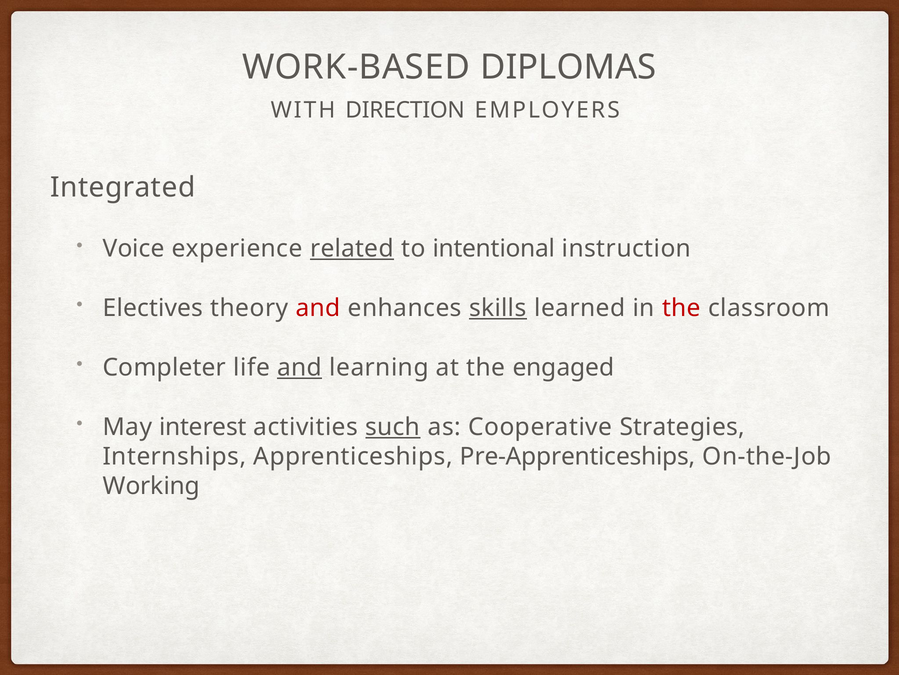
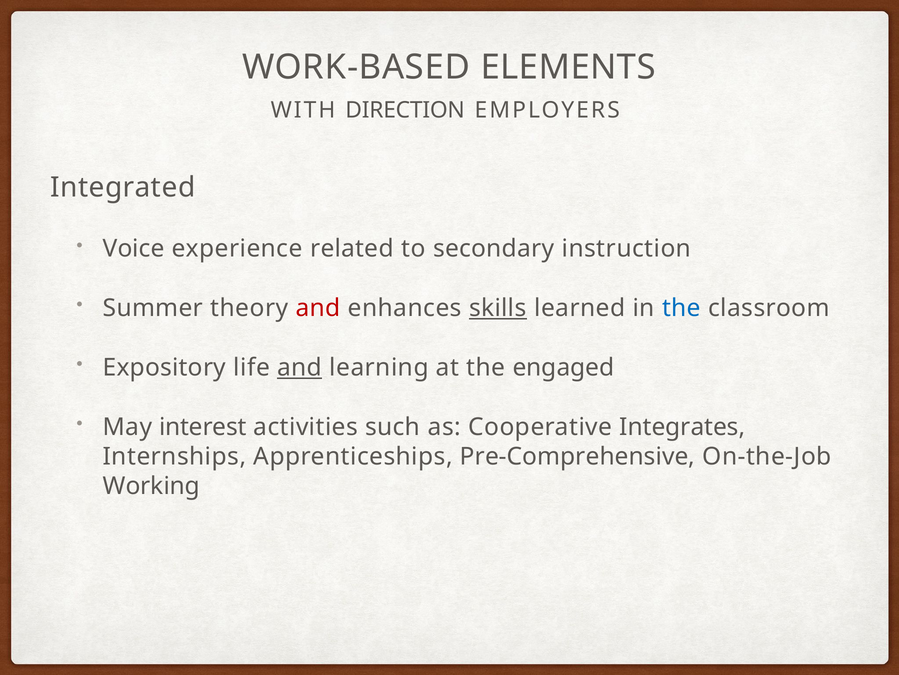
DIPLOMAS: DIPLOMAS -> ELEMENTS
related underline: present -> none
intentional: intentional -> secondary
Electives: Electives -> Summer
the at (681, 308) colour: red -> blue
Completer: Completer -> Expository
such underline: present -> none
Strategies: Strategies -> Integrates
Pre-Apprenticeships: Pre-Apprenticeships -> Pre-Comprehensive
